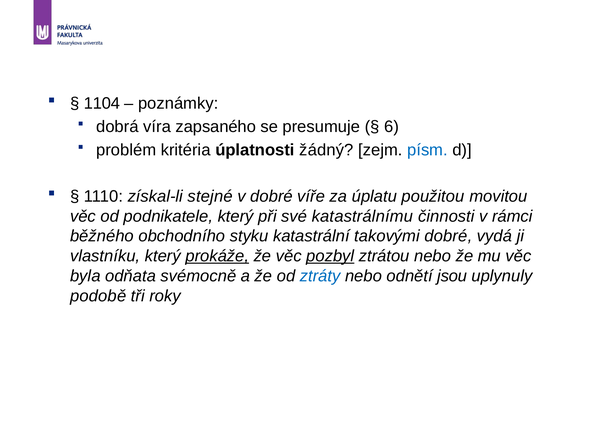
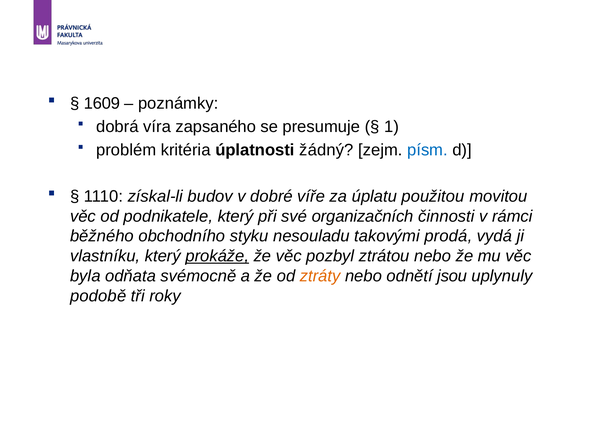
1104: 1104 -> 1609
6: 6 -> 1
stejné: stejné -> budov
katastrálnímu: katastrálnímu -> organizačních
katastrální: katastrální -> nesouladu
takovými dobré: dobré -> prodá
pozbyl underline: present -> none
ztráty colour: blue -> orange
